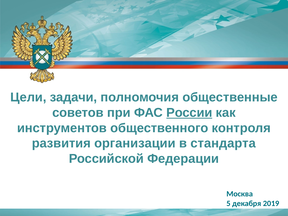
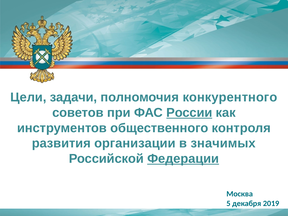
общественные: общественные -> конкурентного
стандарта: стандарта -> значимых
Федерации underline: none -> present
